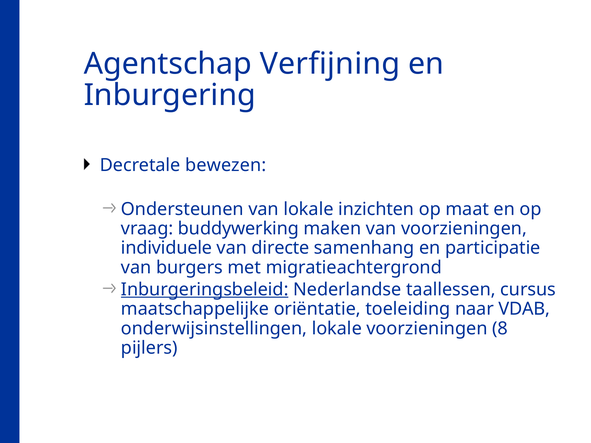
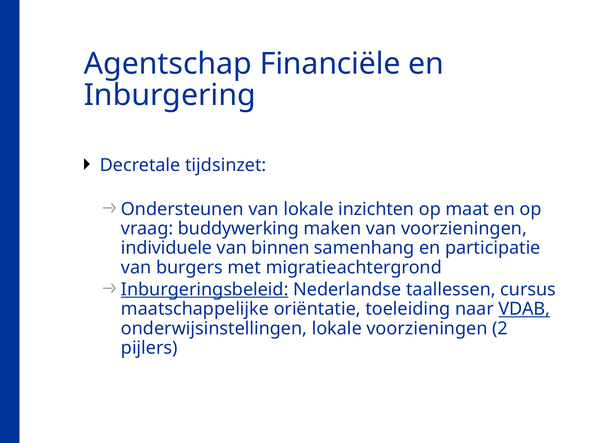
Verfijning: Verfijning -> Financiële
bewezen: bewezen -> tijdsinzet
directe: directe -> binnen
VDAB underline: none -> present
8: 8 -> 2
